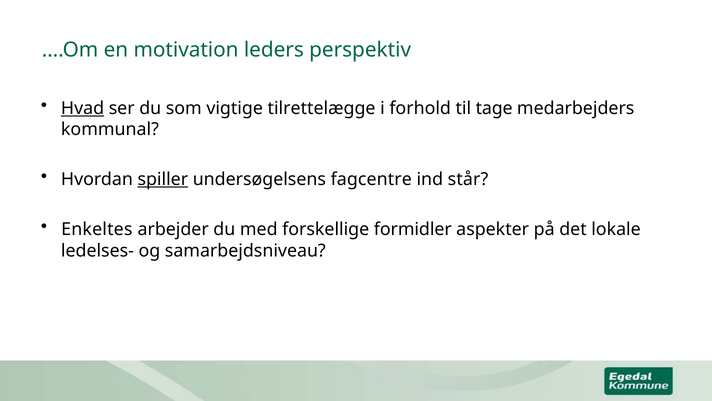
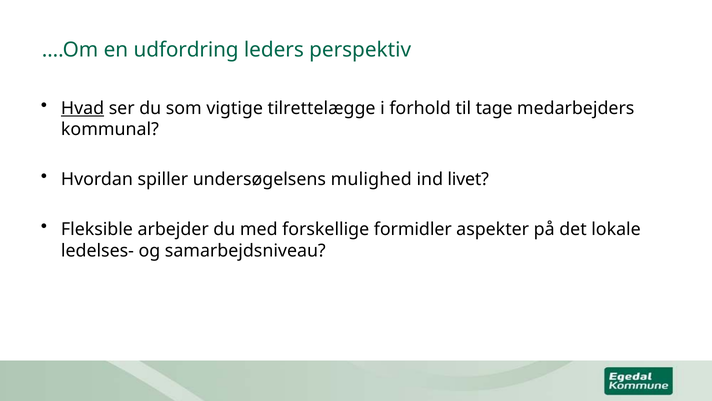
motivation: motivation -> udfordring
spiller underline: present -> none
fagcentre: fagcentre -> mulighed
står: står -> livet
Enkeltes: Enkeltes -> Fleksible
